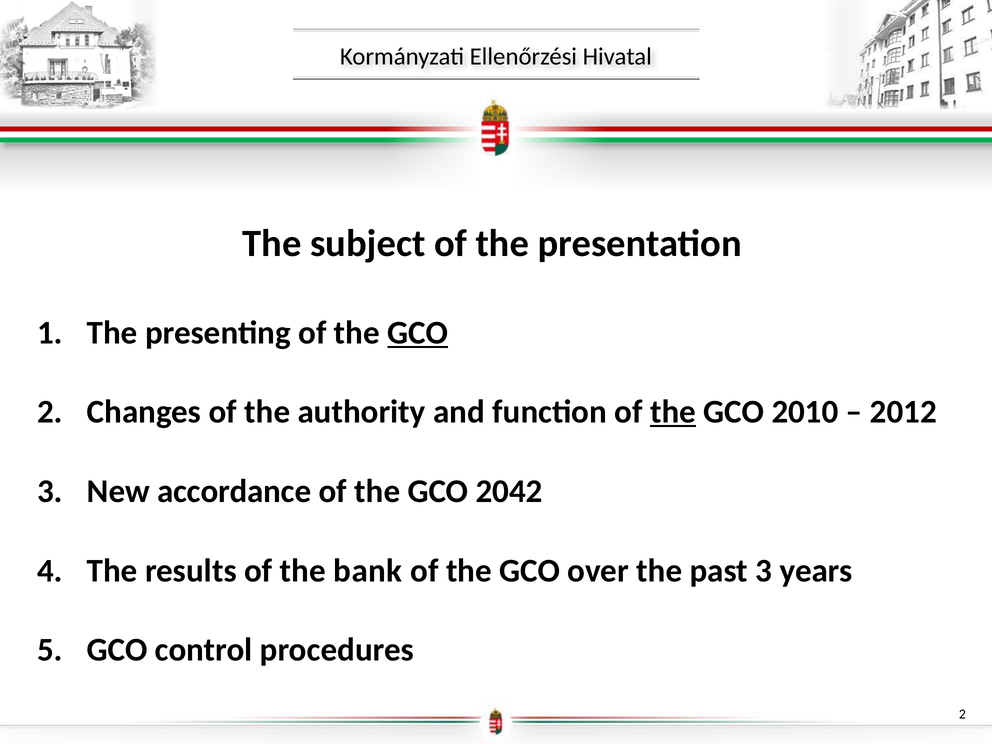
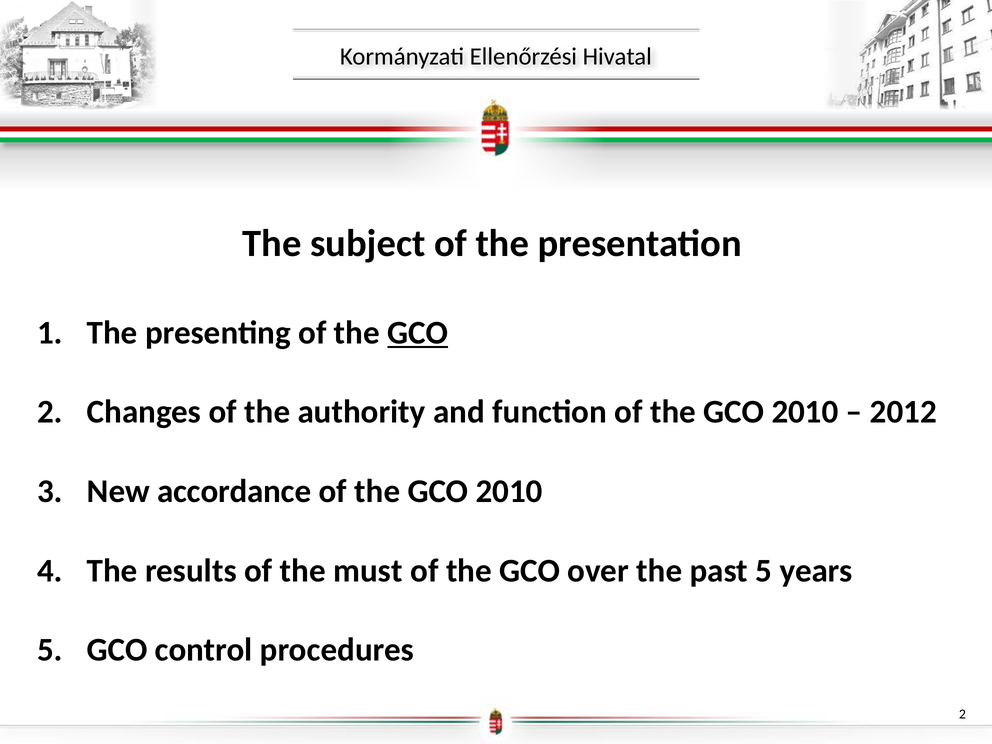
the at (673, 412) underline: present -> none
2042 at (509, 491): 2042 -> 2010
bank: bank -> must
past 3: 3 -> 5
